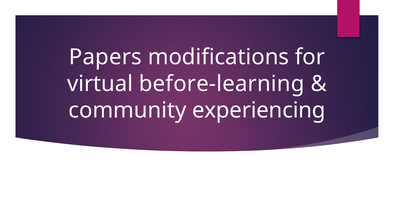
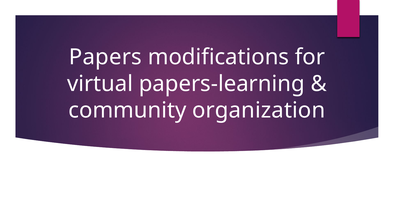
before-learning: before-learning -> papers-learning
experiencing: experiencing -> organization
